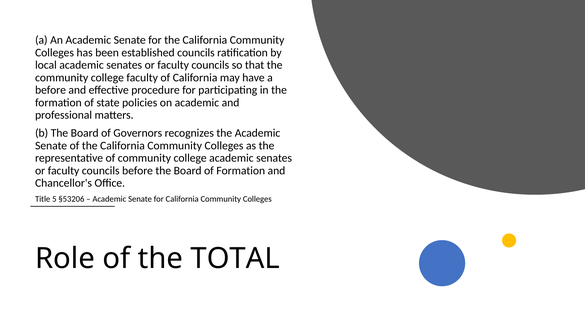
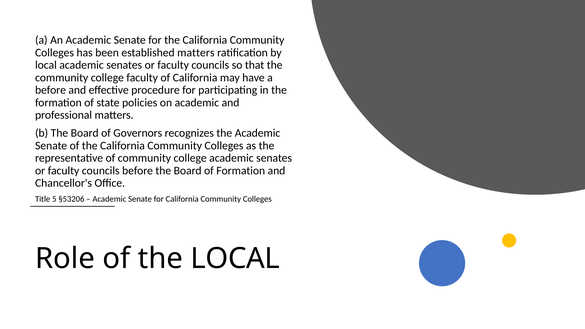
established councils: councils -> matters
the TOTAL: TOTAL -> LOCAL
